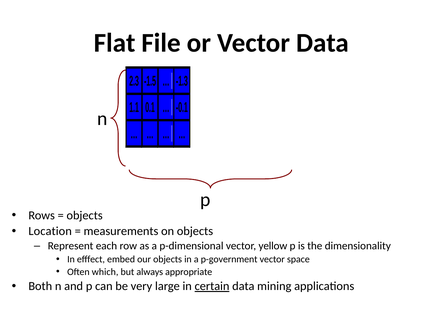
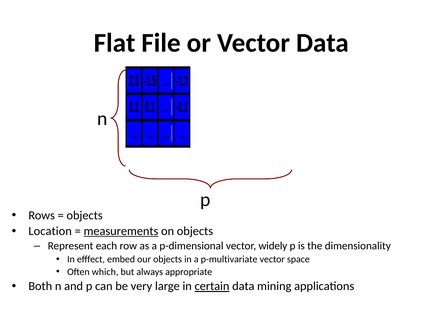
measurements underline: none -> present
yellow: yellow -> widely
p-government: p-government -> p-multivariate
